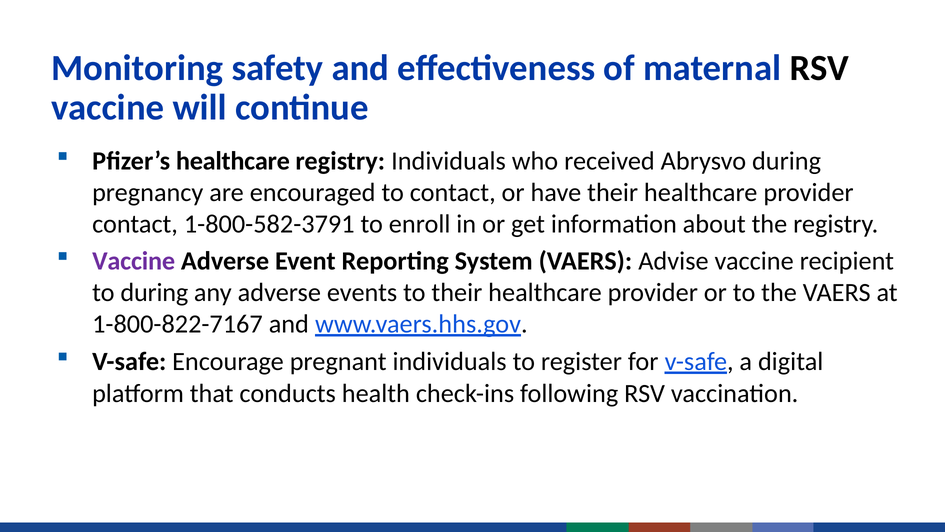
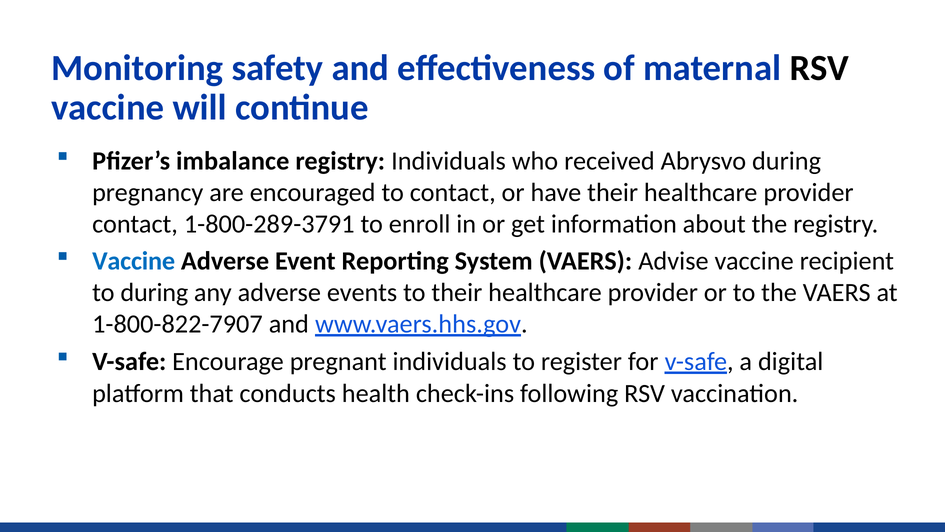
Pfizer’s healthcare: healthcare -> imbalance
1-800-582-3791: 1-800-582-3791 -> 1-800-289-3791
Vaccine at (134, 261) colour: purple -> blue
1-800-822-7167: 1-800-822-7167 -> 1-800-822-7907
